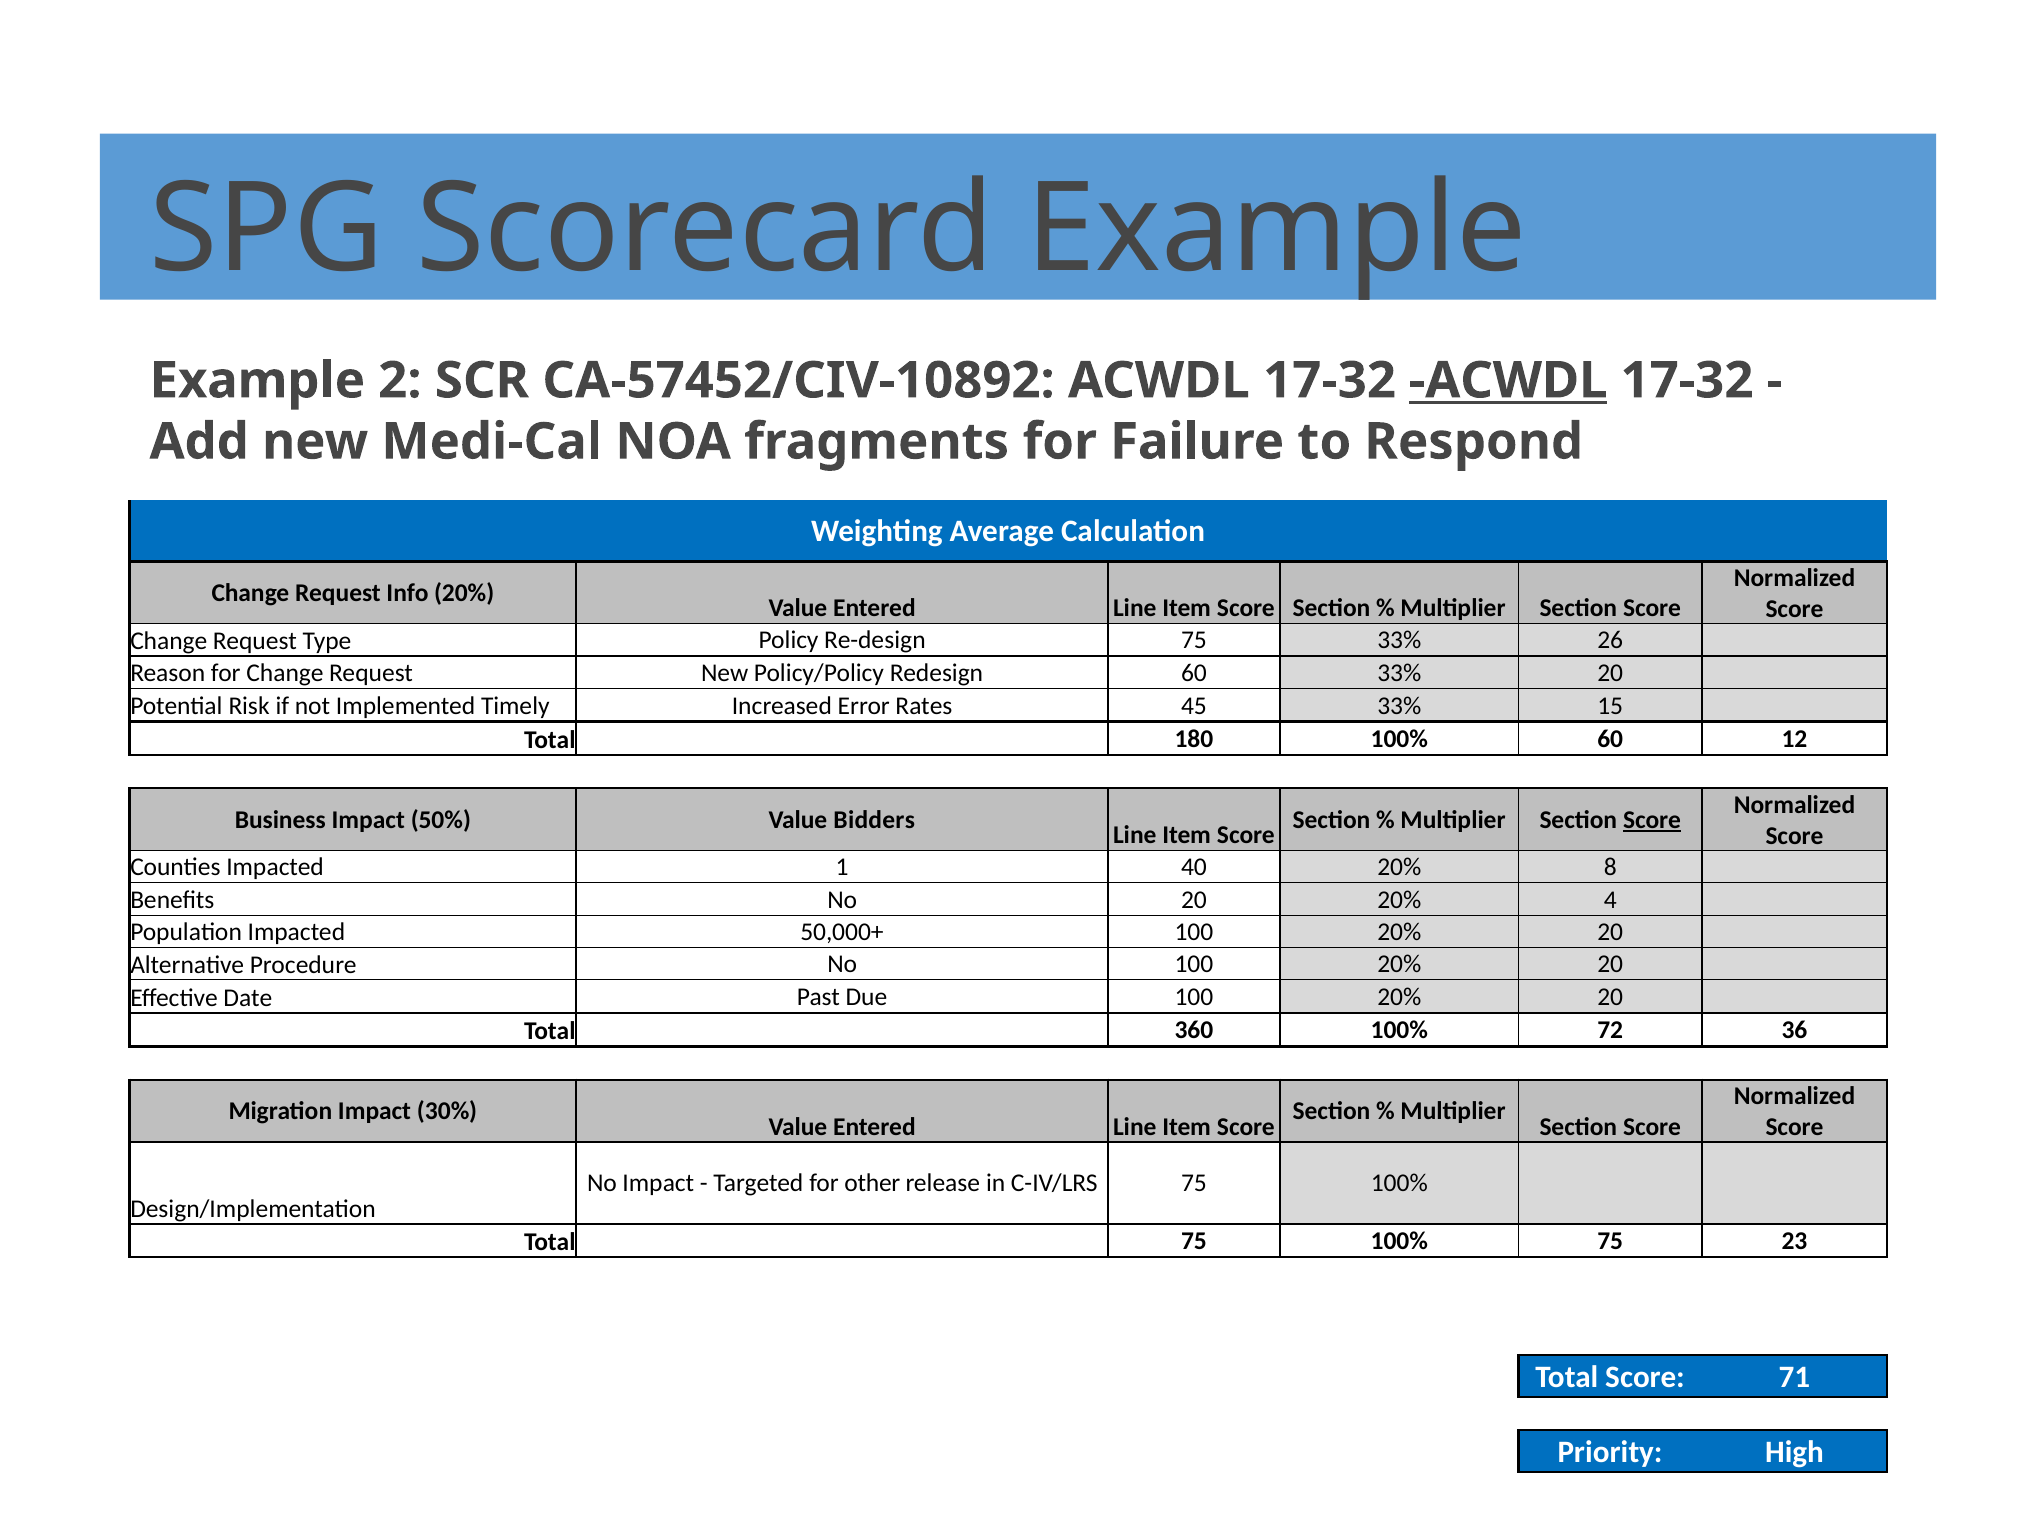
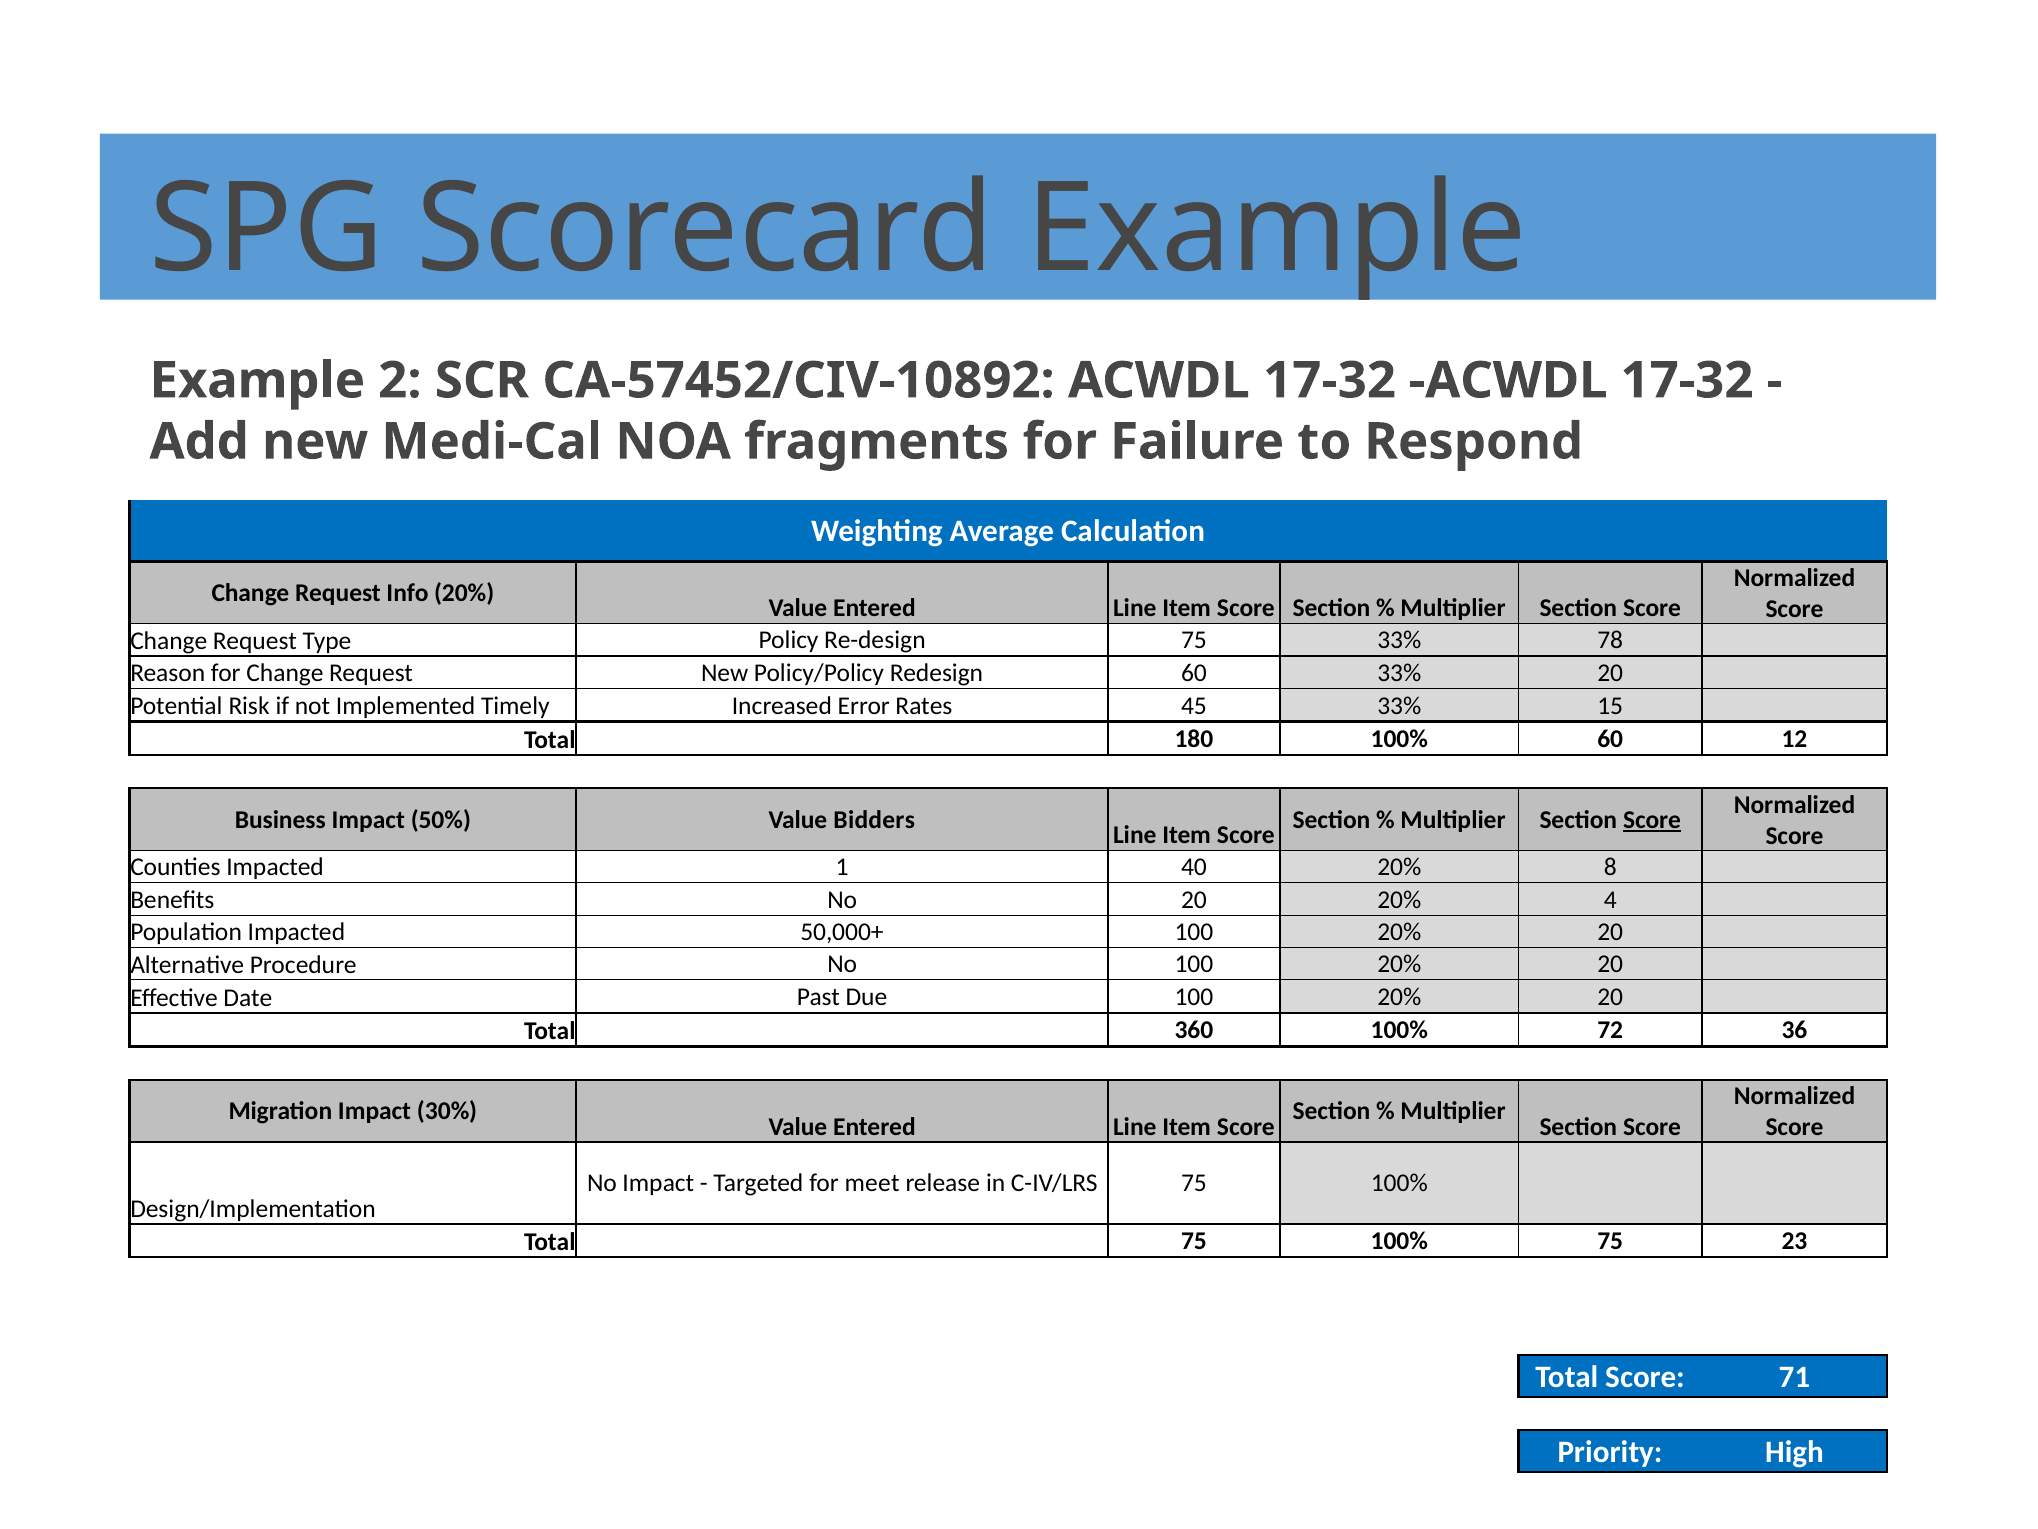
ACWDL at (1508, 381) underline: present -> none
26: 26 -> 78
other: other -> meet
